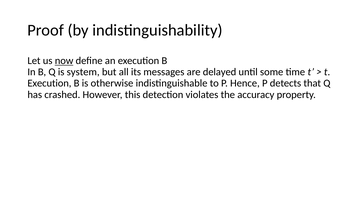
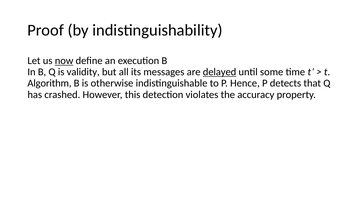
system: system -> validity
delayed underline: none -> present
Execution at (49, 83): Execution -> Algorithm
